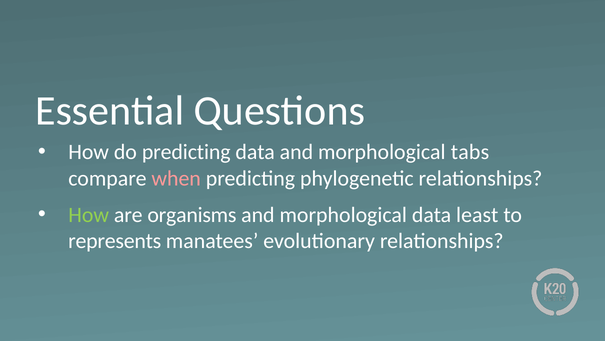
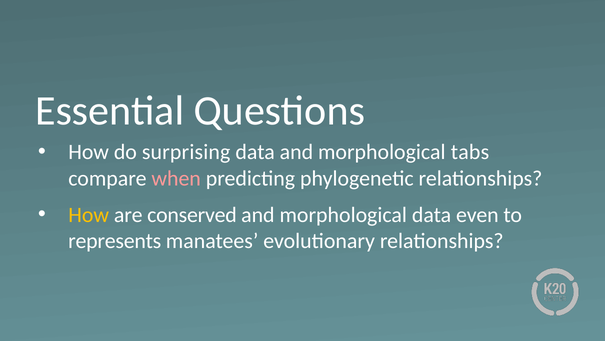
do predicting: predicting -> surprising
How at (89, 214) colour: light green -> yellow
organisms: organisms -> conserved
least: least -> even
